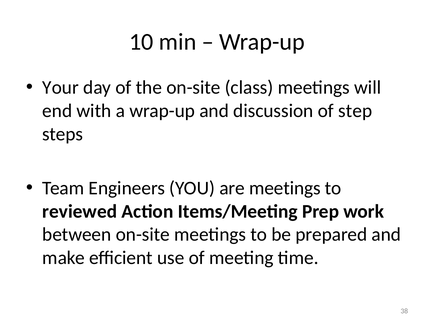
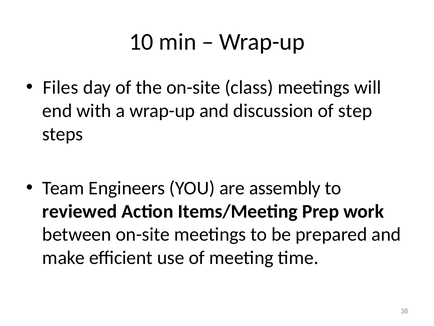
Your: Your -> Files
are meetings: meetings -> assembly
